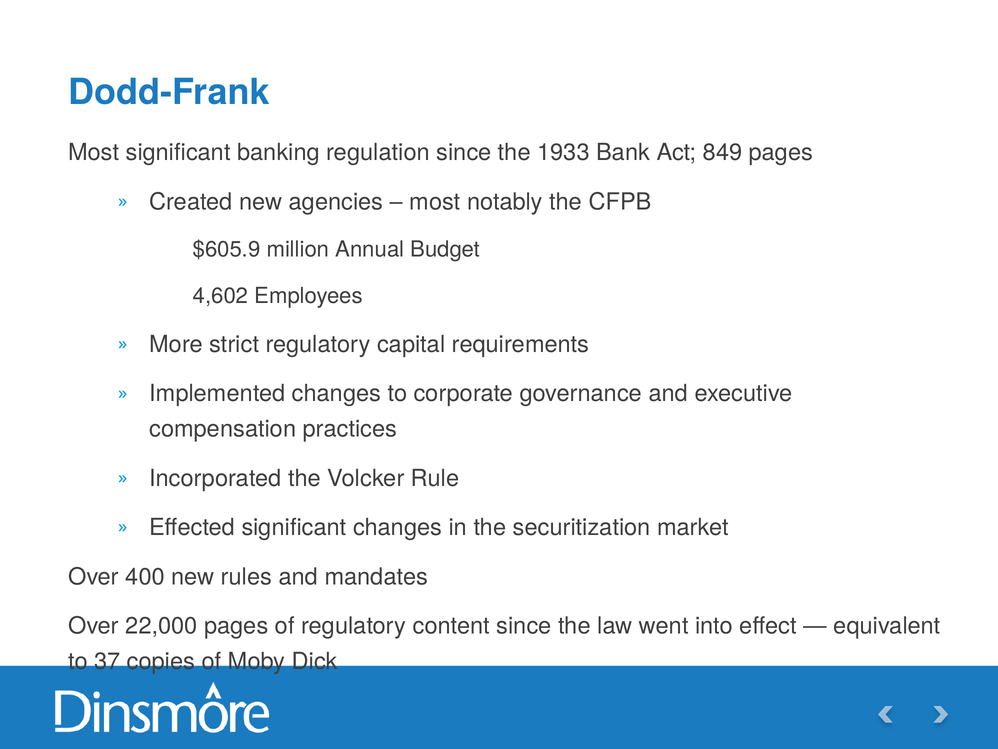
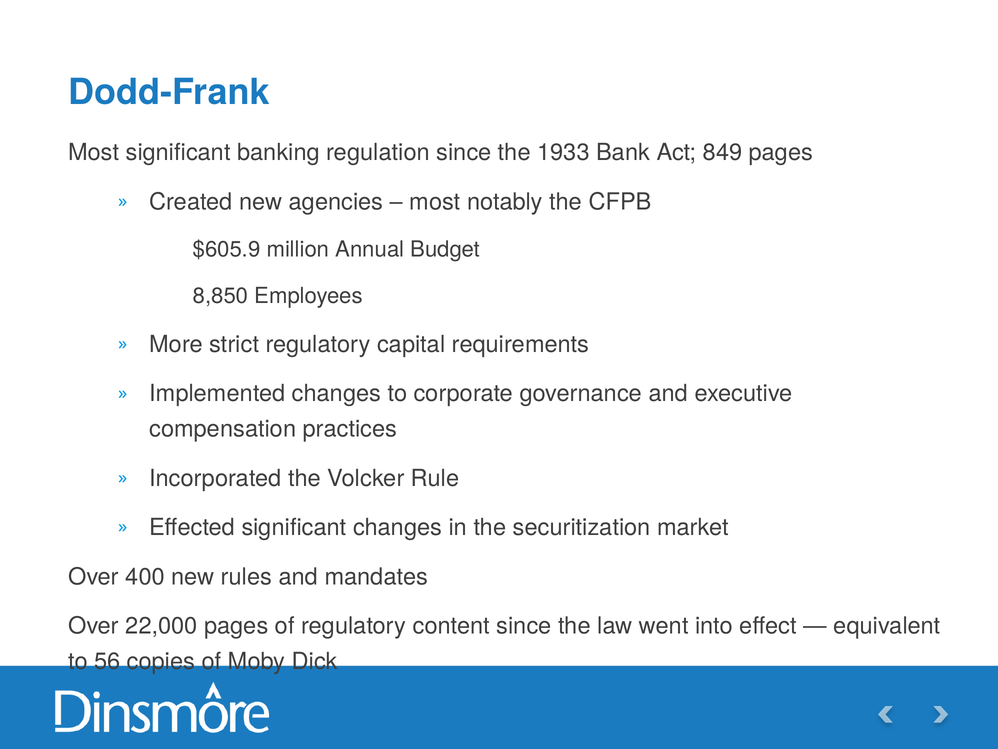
4,602: 4,602 -> 8,850
37: 37 -> 56
